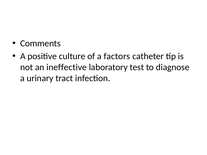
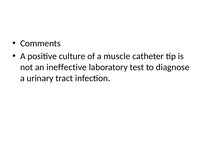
factors: factors -> muscle
